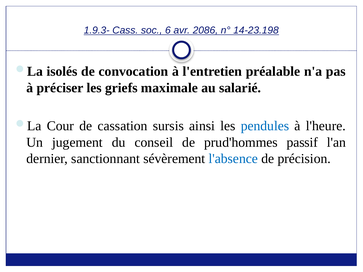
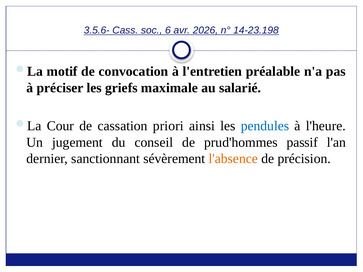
1.9.3-: 1.9.3- -> 3.5.6-
2086: 2086 -> 2026
isolés: isolés -> motif
sursis: sursis -> priori
l'absence colour: blue -> orange
